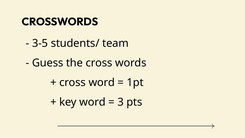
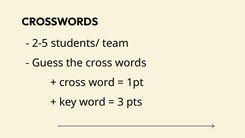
3-5: 3-5 -> 2-5
